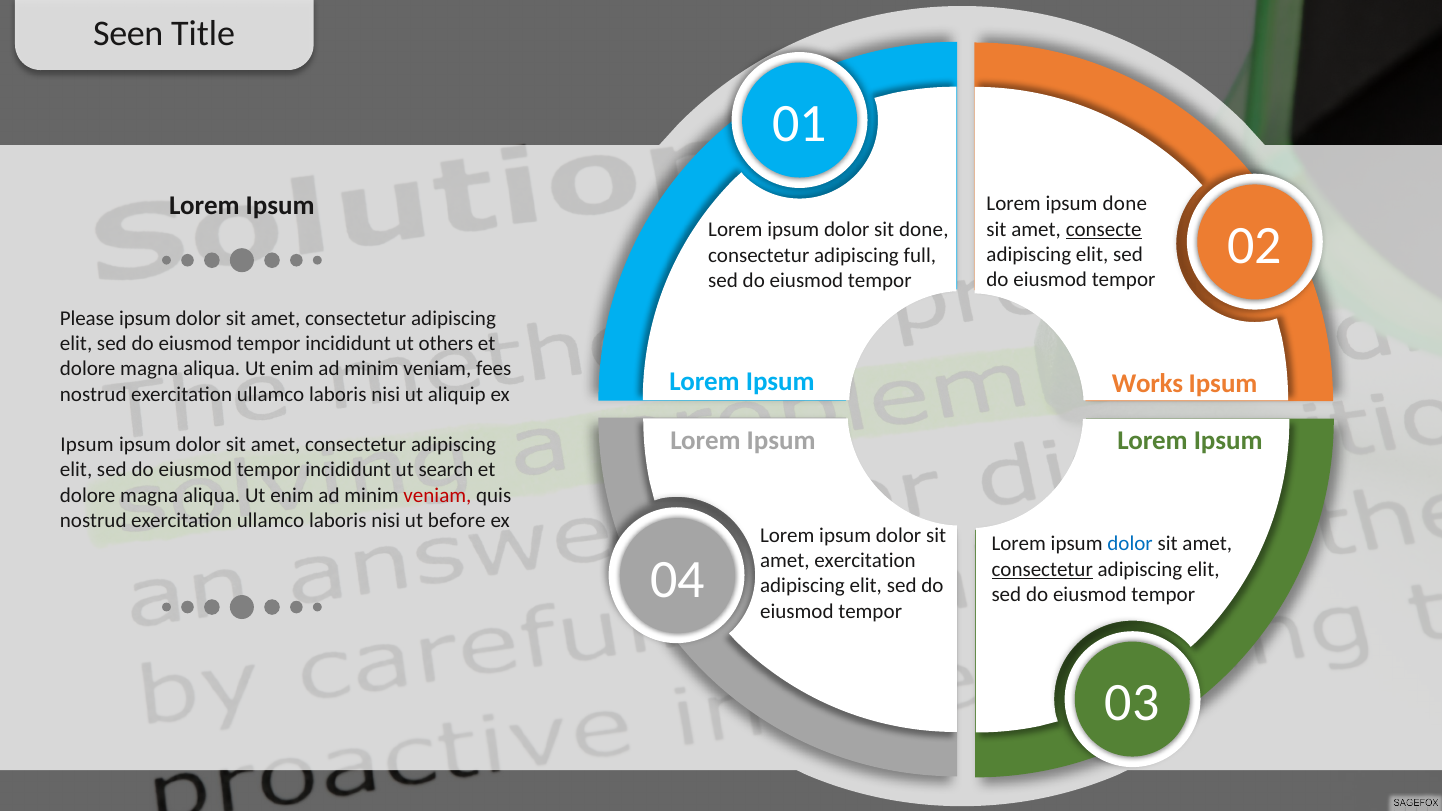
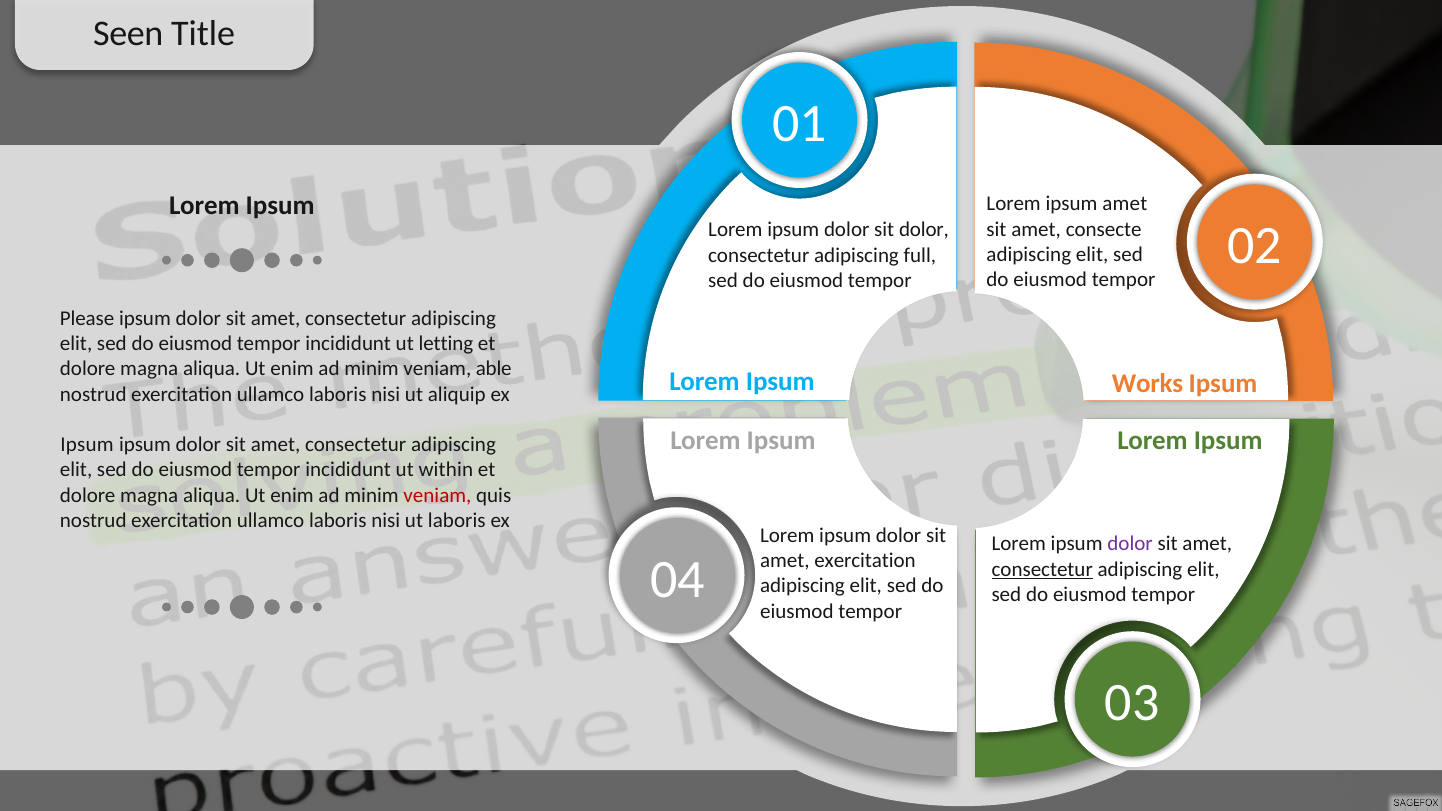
ipsum done: done -> amet
consecte underline: present -> none
sit done: done -> dolor
others: others -> letting
fees: fees -> able
search: search -> within
ut before: before -> laboris
dolor at (1130, 544) colour: blue -> purple
